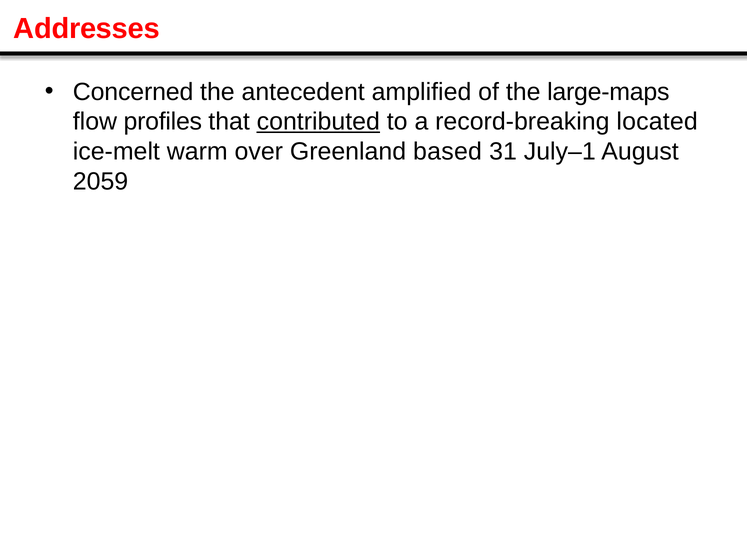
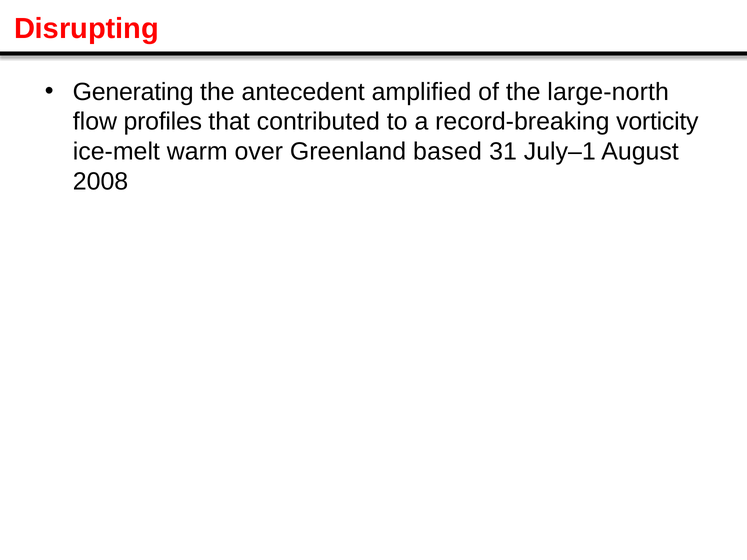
Addresses: Addresses -> Disrupting
Concerned: Concerned -> Generating
large-maps: large-maps -> large-north
contributed underline: present -> none
located: located -> vorticity
2059: 2059 -> 2008
